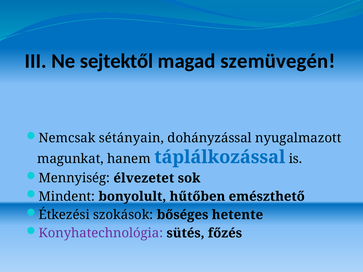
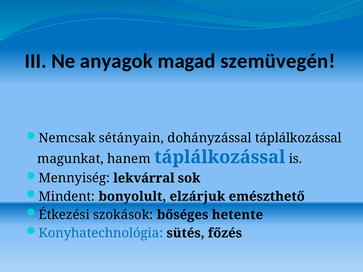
sejtektől: sejtektől -> anyagok
dohányzással nyugalmazott: nyugalmazott -> táplálkozással
élvezetet: élvezetet -> lekvárral
hűtőben: hűtőben -> elzárjuk
Konyhatechnológia colour: purple -> blue
